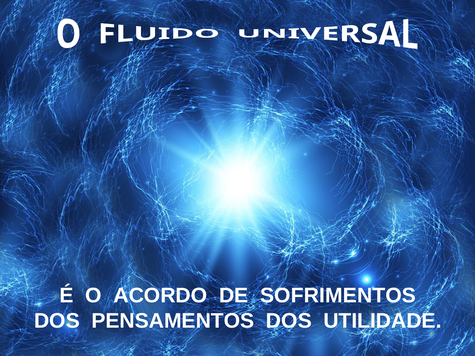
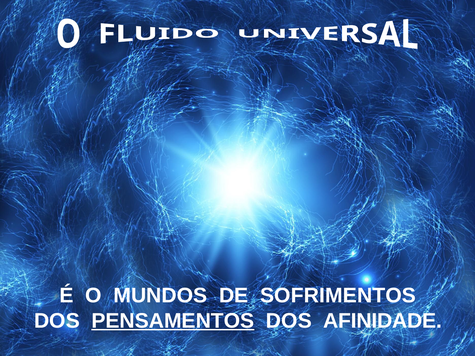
ACORDO: ACORDO -> MUNDOS
PENSAMENTOS underline: none -> present
UTILIDADE: UTILIDADE -> AFINIDADE
